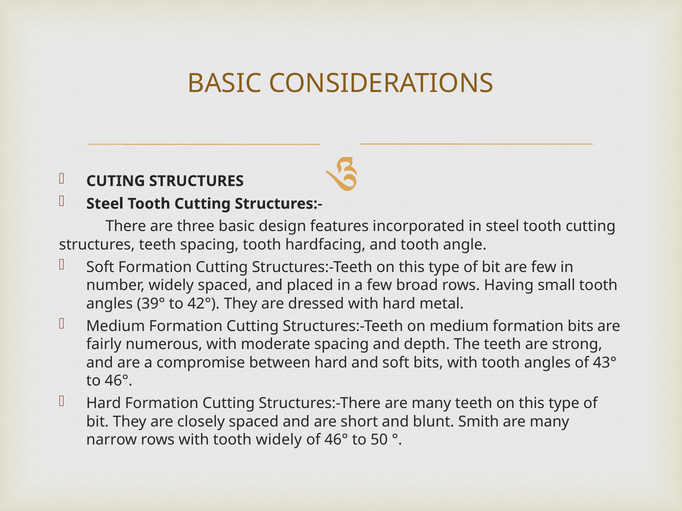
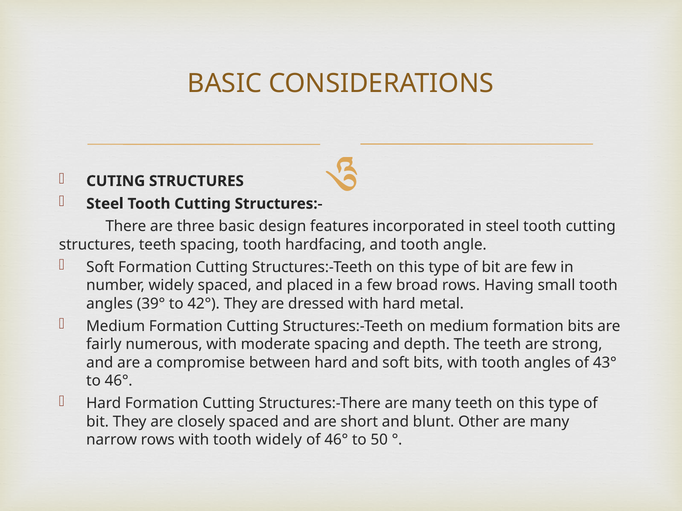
Smith: Smith -> Other
